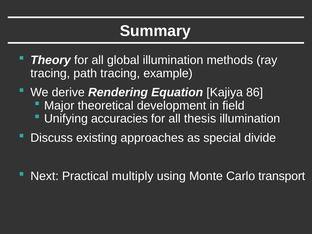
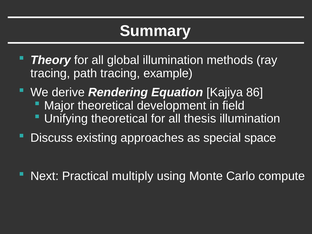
Unifying accuracies: accuracies -> theoretical
divide: divide -> space
transport: transport -> compute
